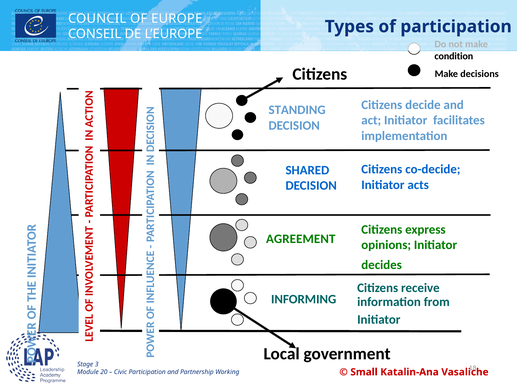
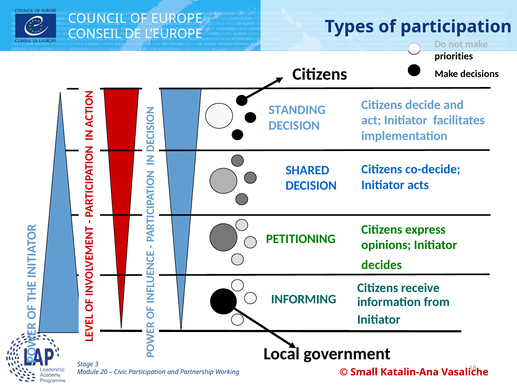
condition: condition -> priorities
AGREEMENT: AGREEMENT -> PETITIONING
